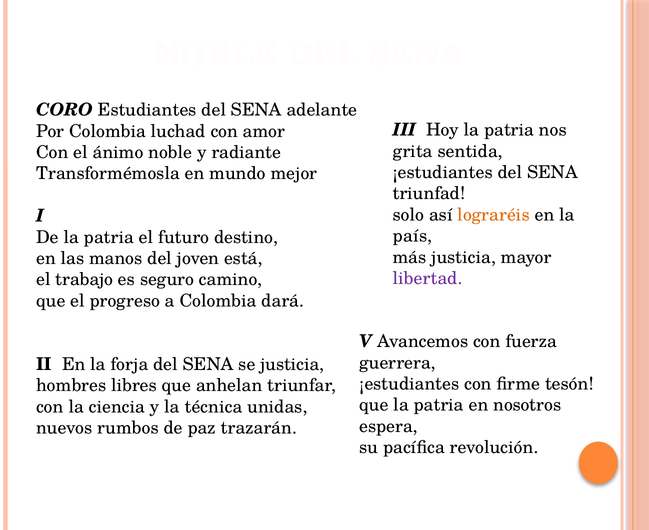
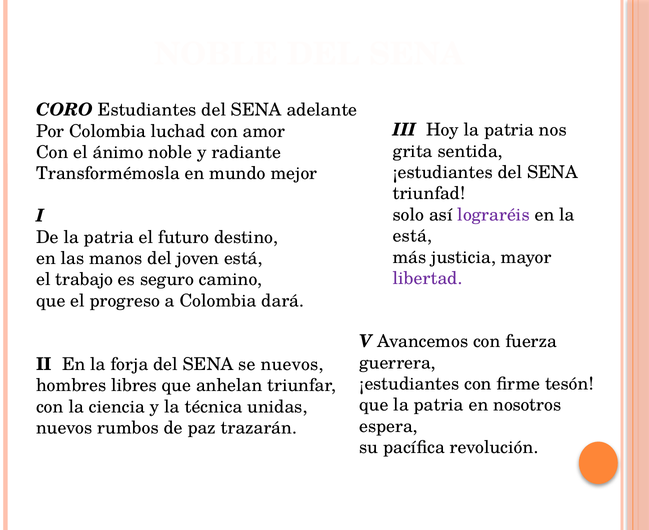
lograréis colour: orange -> purple
país at (413, 236): país -> está
se justicia: justicia -> nuevos
